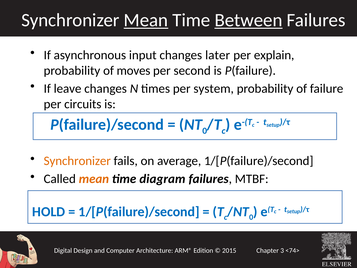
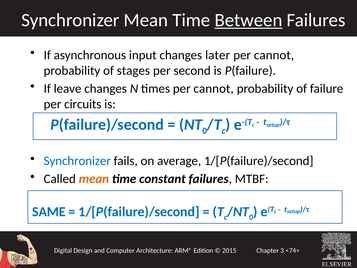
Mean at (146, 20) underline: present -> none
explain at (274, 55): explain -> cannot
moves: moves -> stages
times per system: system -> cannot
Synchronizer at (77, 161) colour: orange -> blue
diagram: diagram -> constant
HOLD: HOLD -> SAME
